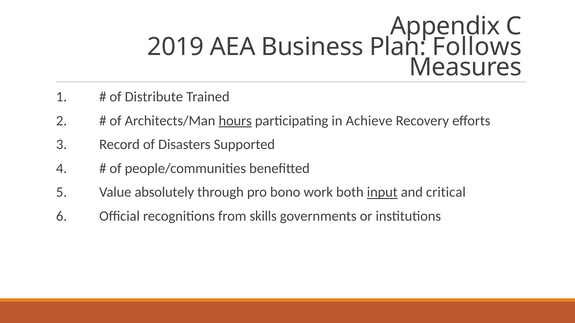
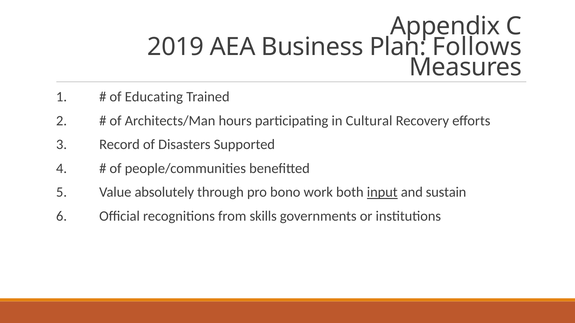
Distribute: Distribute -> Educating
hours underline: present -> none
Achieve: Achieve -> Cultural
critical: critical -> sustain
